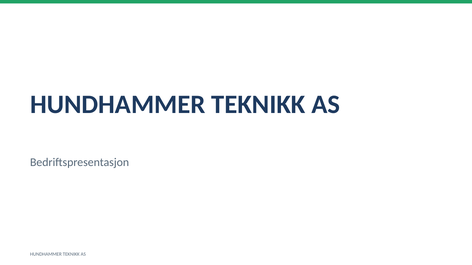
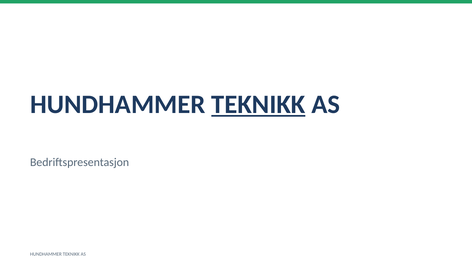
TEKNIKK at (258, 105) underline: none -> present
